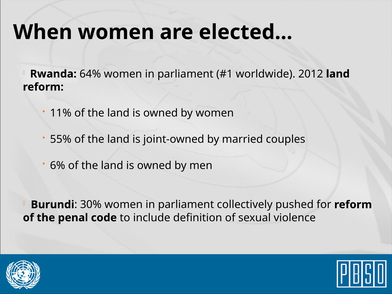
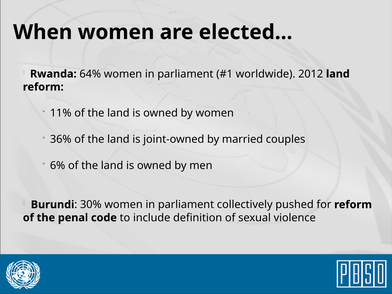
55%: 55% -> 36%
